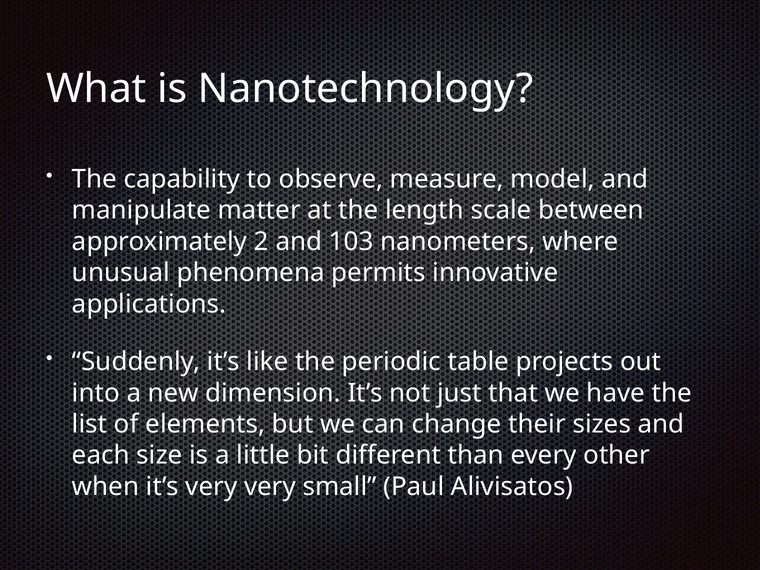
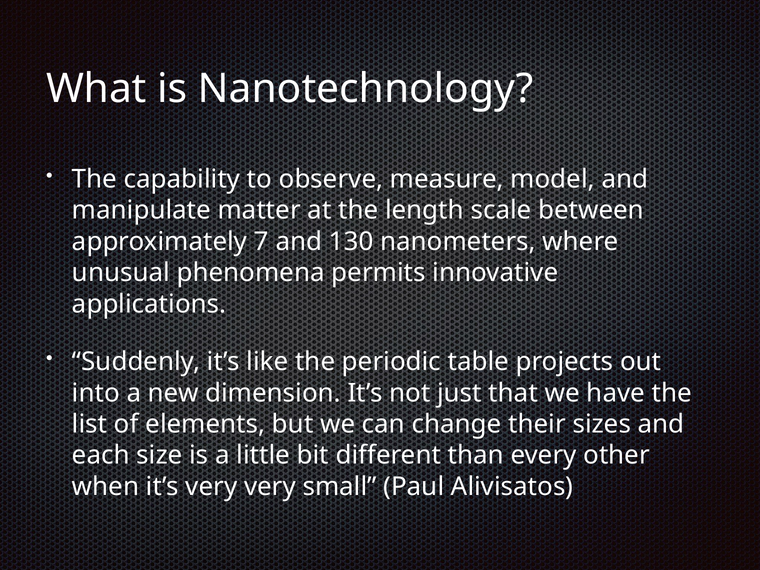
2: 2 -> 7
103: 103 -> 130
